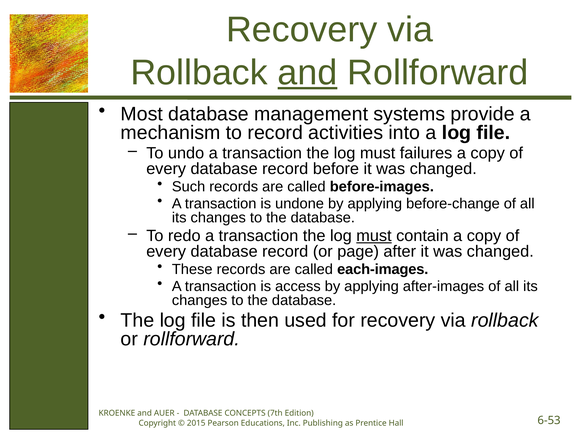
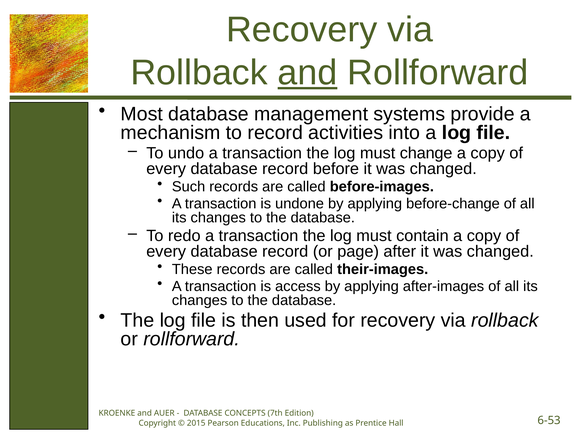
failures: failures -> change
must at (374, 236) underline: present -> none
each-images: each-images -> their-images
